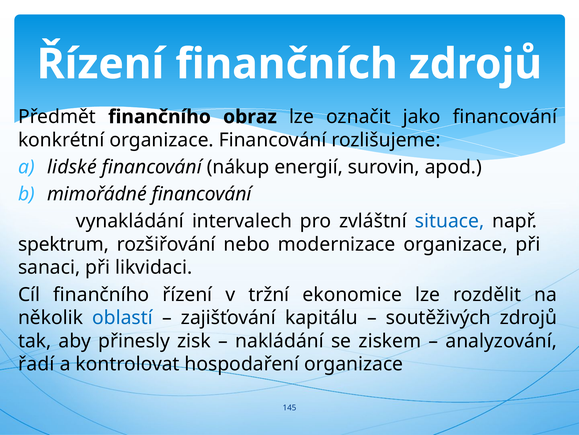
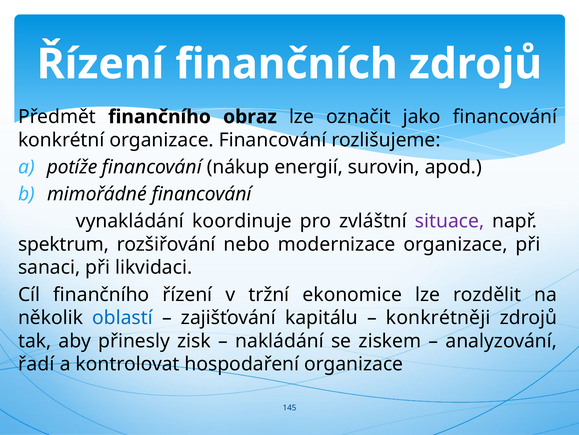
lidské: lidské -> potíže
intervalech: intervalech -> koordinuje
situace colour: blue -> purple
soutěživých: soutěživých -> konkrétněji
